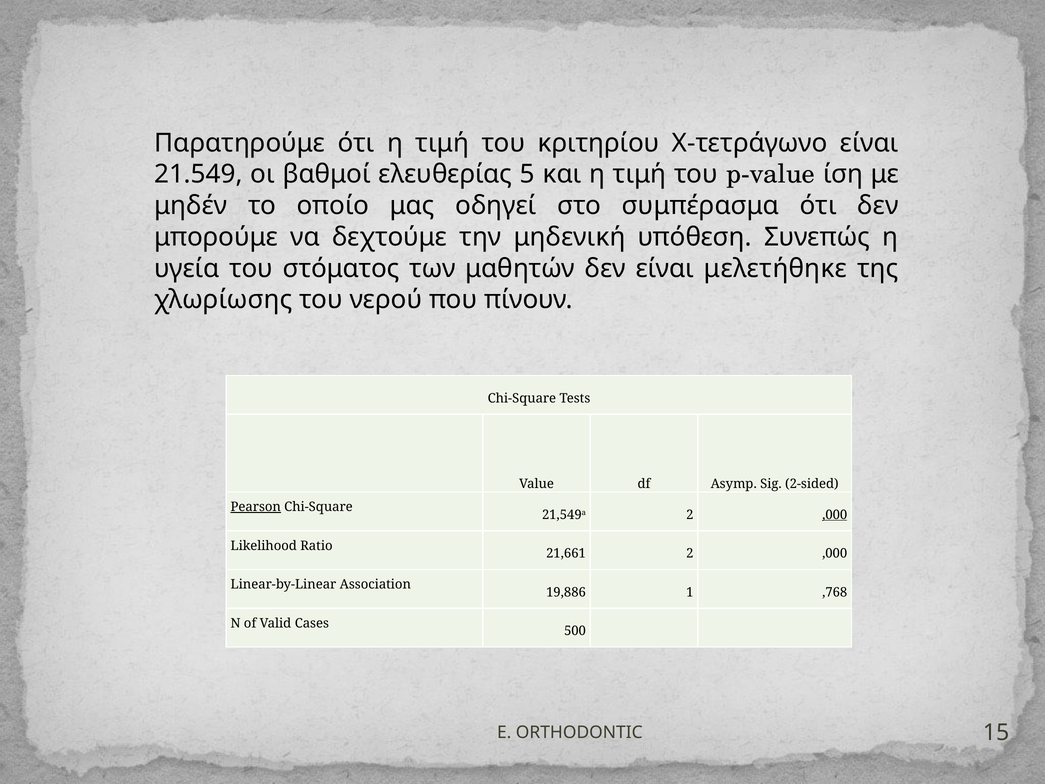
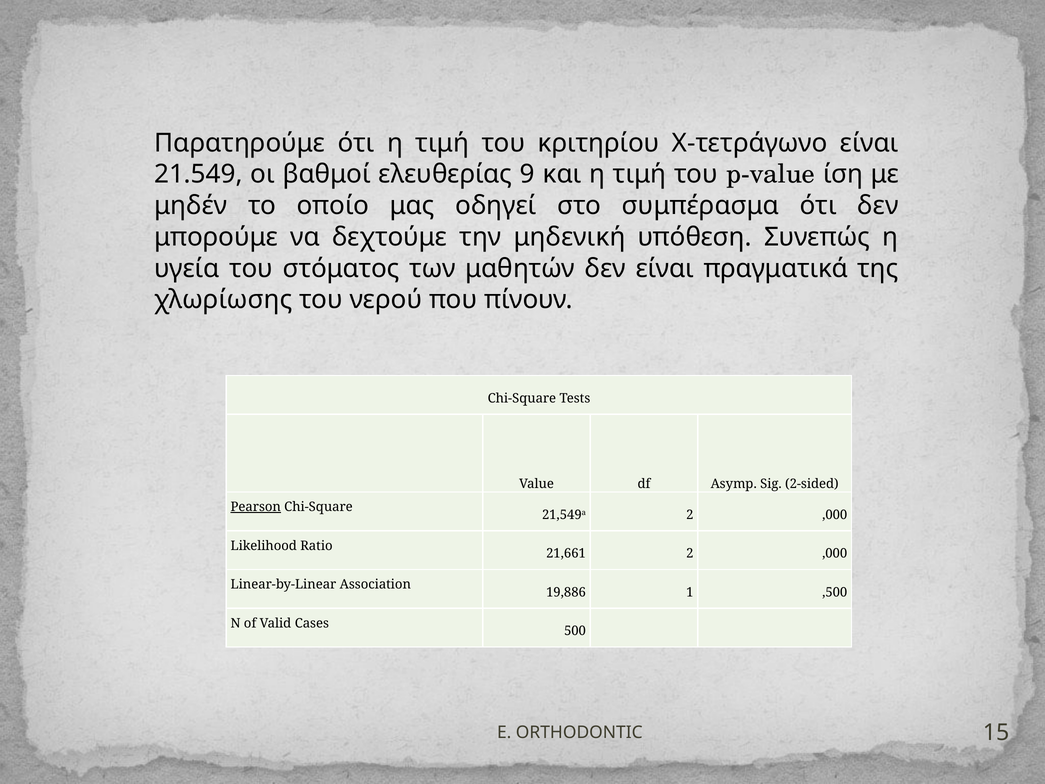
5: 5 -> 9
μελετήθηκε: μελετήθηκε -> πραγματικά
,000 at (835, 515) underline: present -> none
,768: ,768 -> ,500
